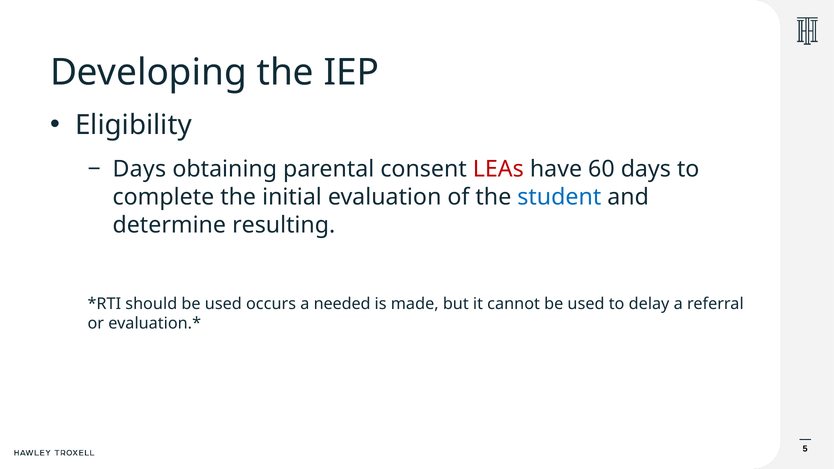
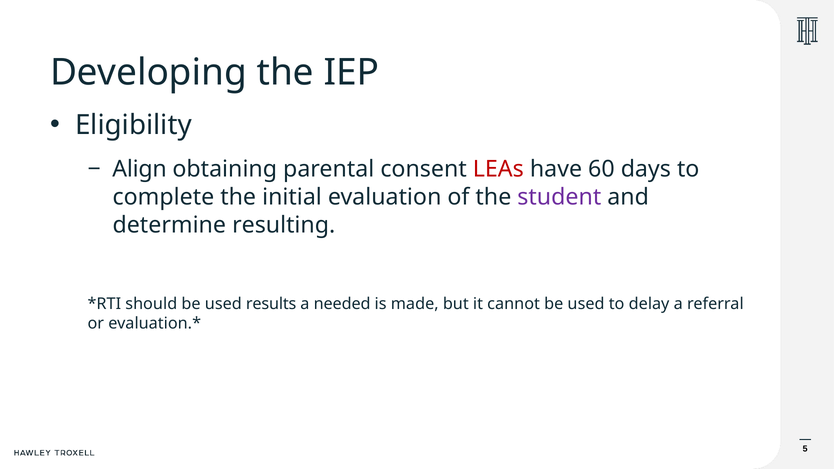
Days at (139, 169): Days -> Align
student colour: blue -> purple
occurs: occurs -> results
